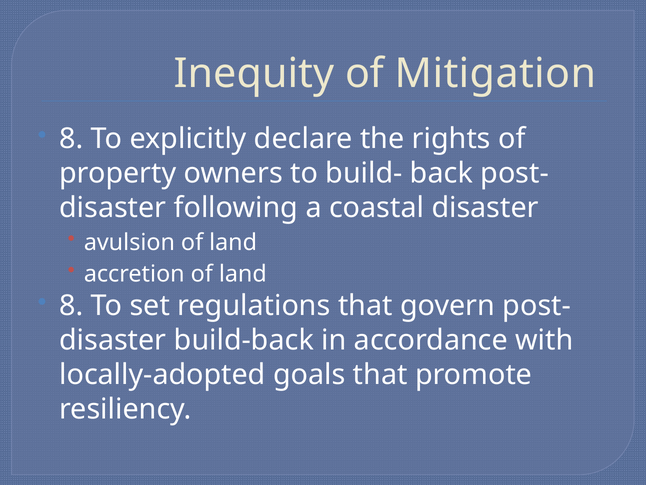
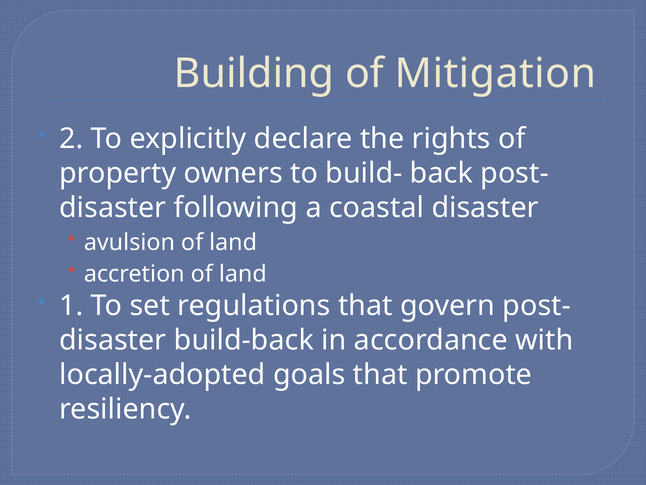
Inequity: Inequity -> Building
8 at (71, 139): 8 -> 2
8 at (71, 305): 8 -> 1
